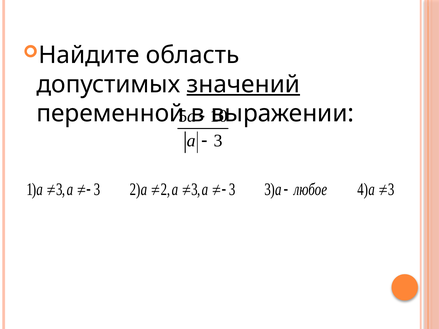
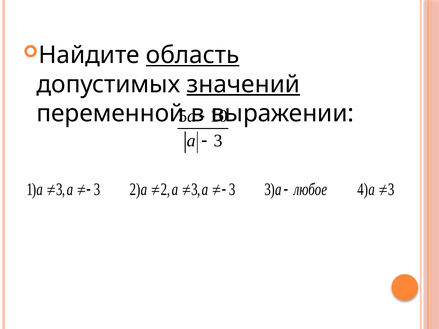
область underline: none -> present
